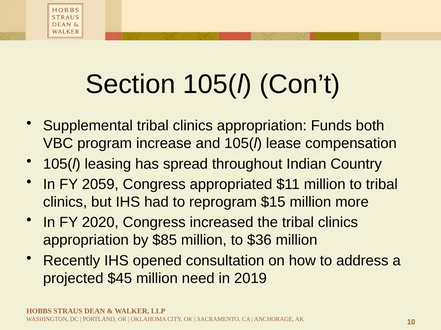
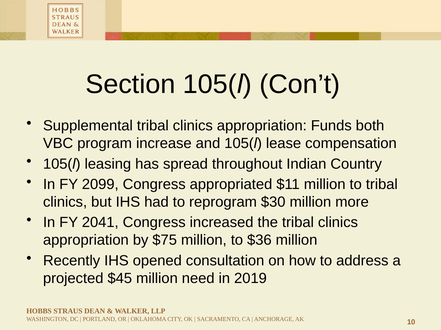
2059: 2059 -> 2099
$15: $15 -> $30
2020: 2020 -> 2041
$85: $85 -> $75
